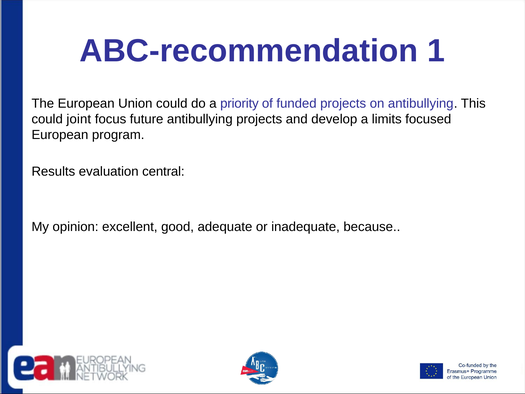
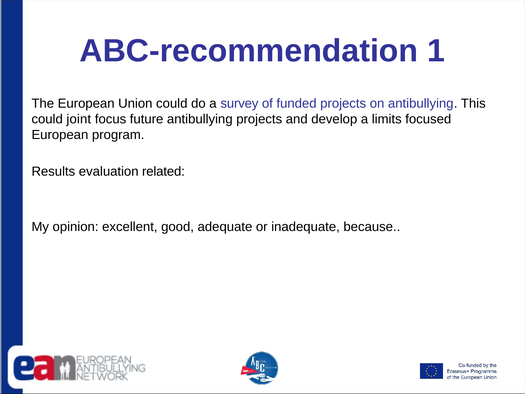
priority: priority -> survey
central: central -> related
